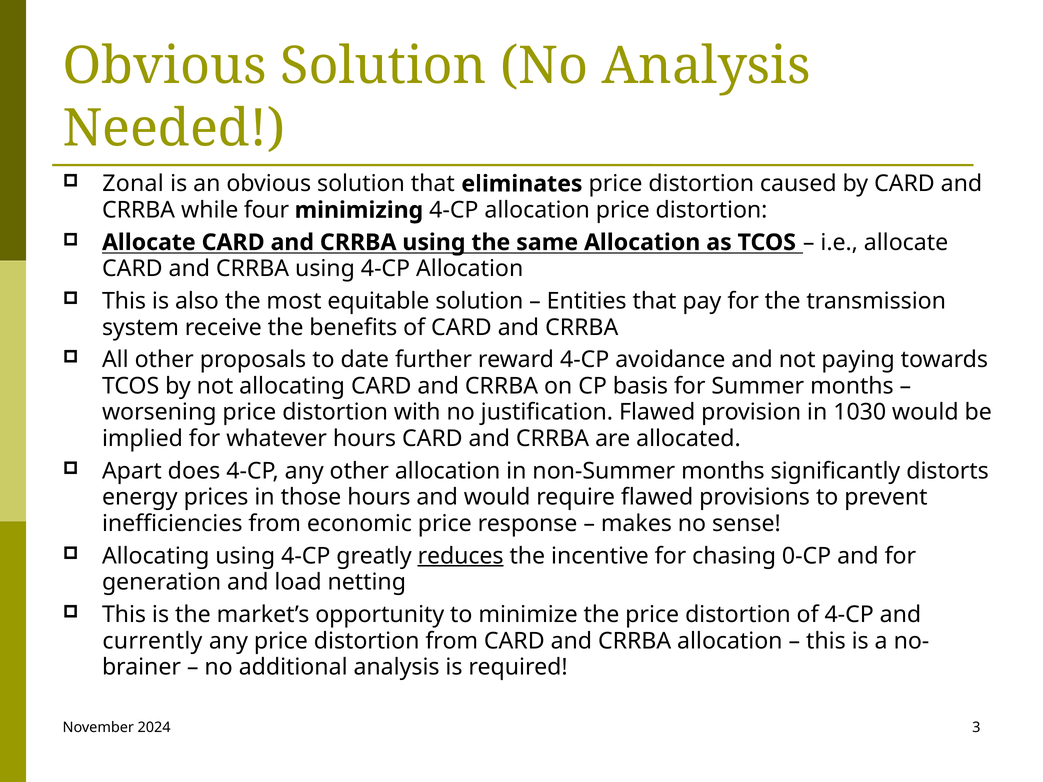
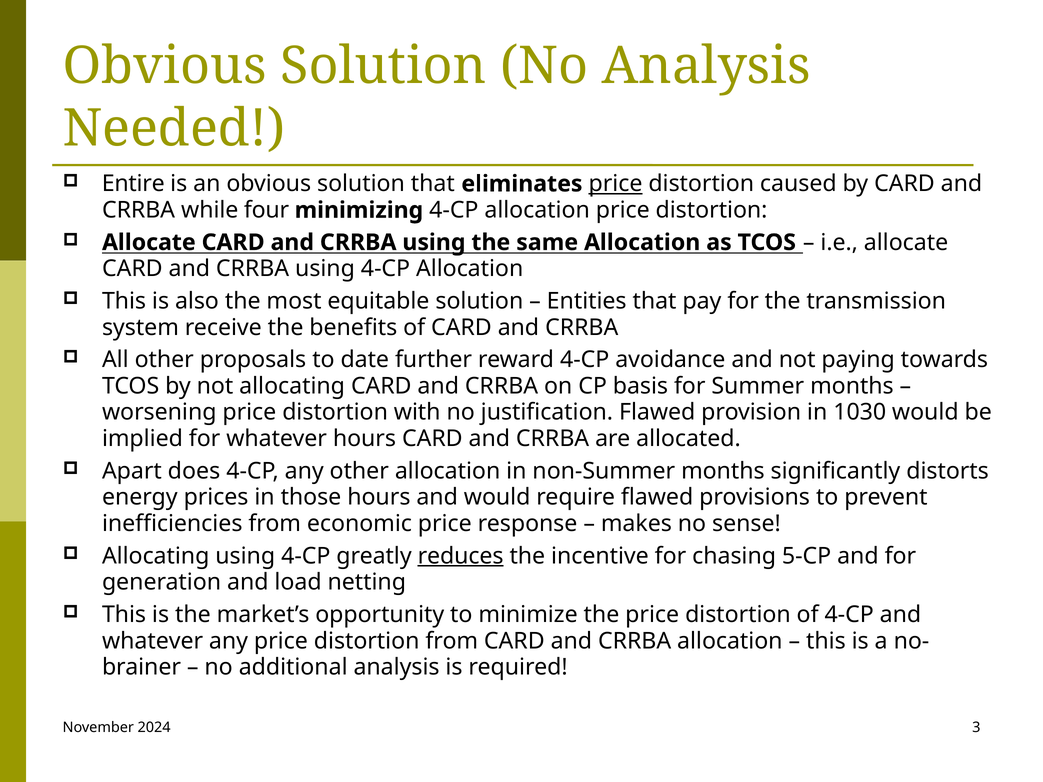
Zonal: Zonal -> Entire
price at (616, 184) underline: none -> present
0-CP: 0-CP -> 5-CP
currently at (152, 641): currently -> whatever
